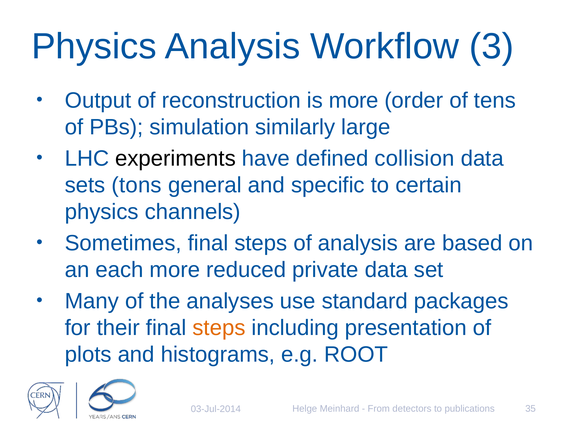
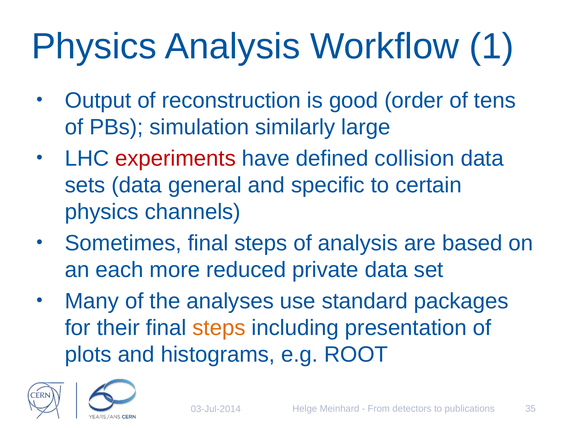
3: 3 -> 1
is more: more -> good
experiments colour: black -> red
sets tons: tons -> data
